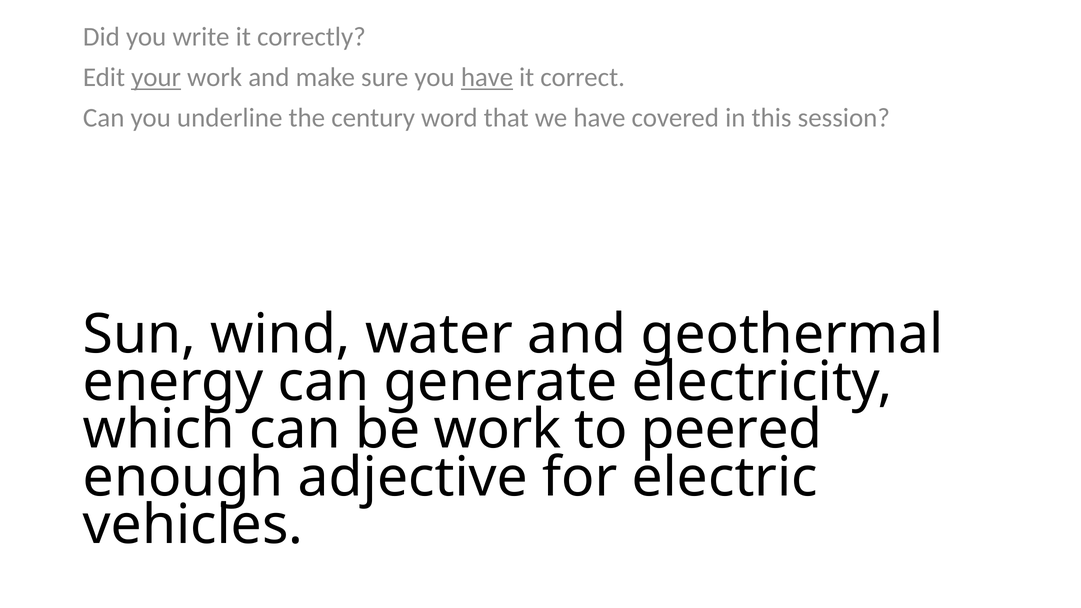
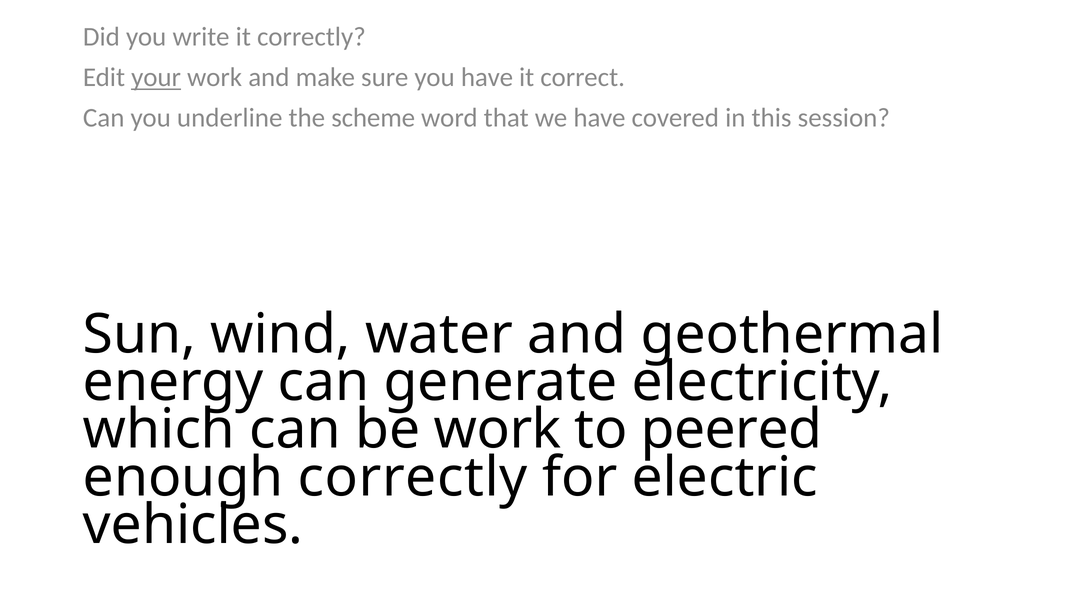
have at (487, 78) underline: present -> none
century: century -> scheme
enough adjective: adjective -> correctly
